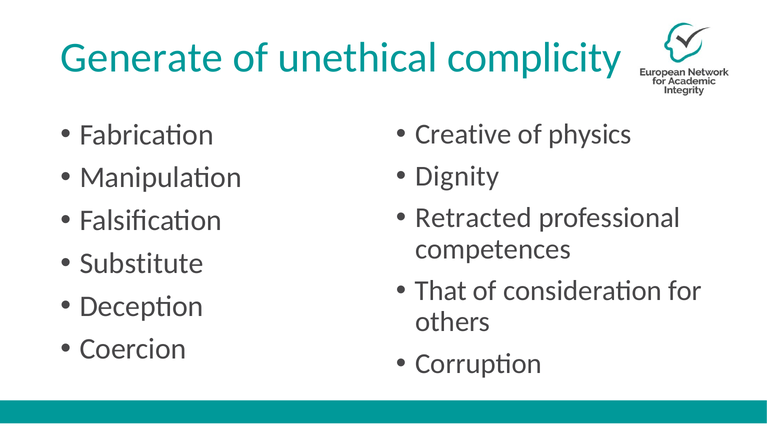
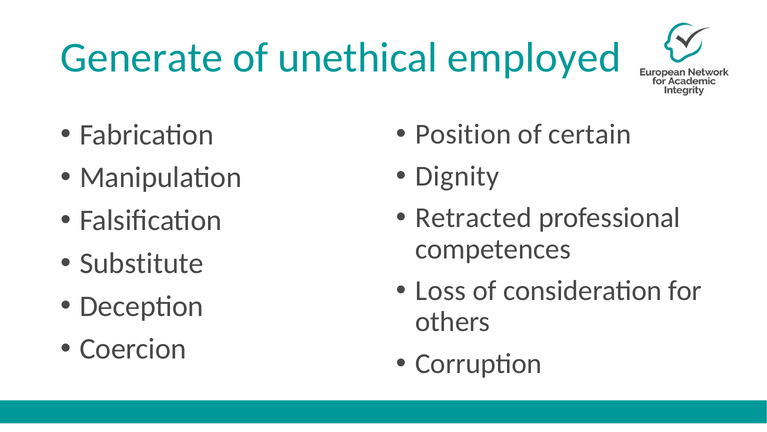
complicity: complicity -> employed
Creative: Creative -> Position
physics: physics -> certain
That: That -> Loss
